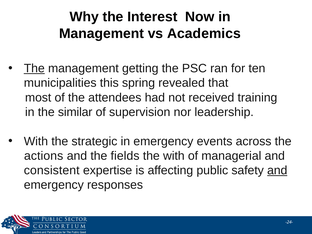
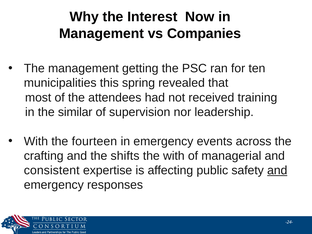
Academics: Academics -> Companies
The at (34, 68) underline: present -> none
strategic: strategic -> fourteen
actions: actions -> crafting
fields: fields -> shifts
